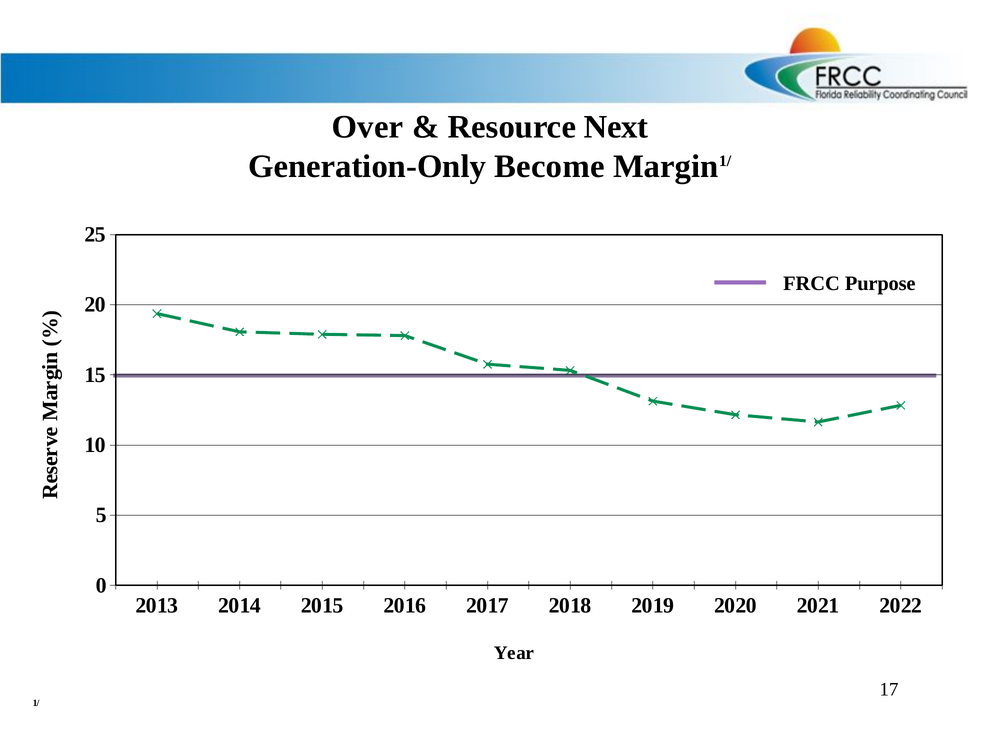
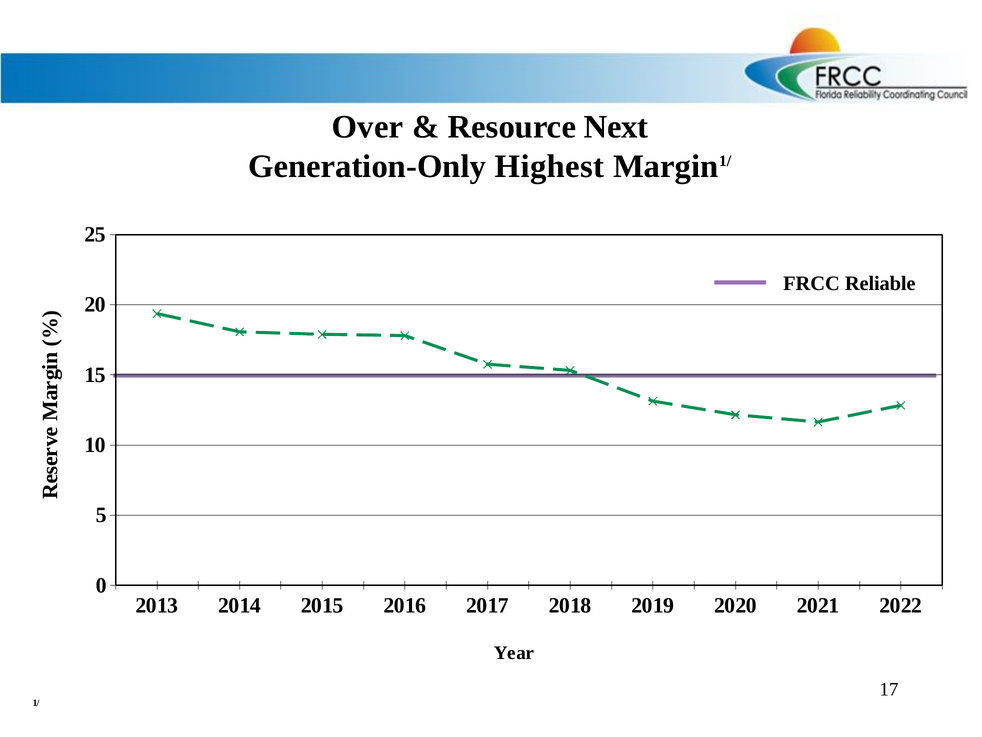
Become: Become -> Highest
Purpose: Purpose -> Reliable
